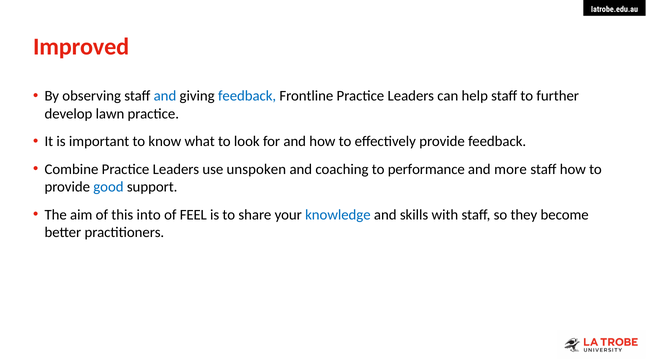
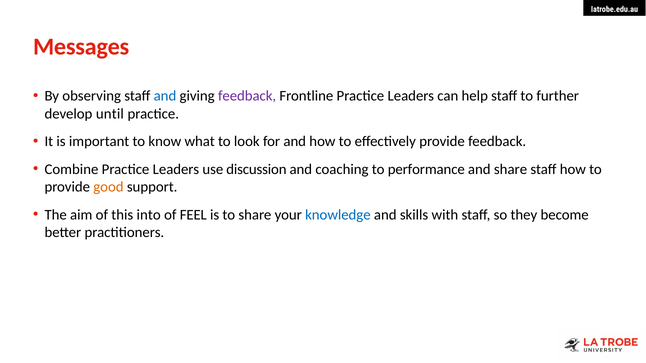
Improved: Improved -> Messages
feedback at (247, 96) colour: blue -> purple
lawn: lawn -> until
unspoken: unspoken -> discussion
and more: more -> share
good colour: blue -> orange
